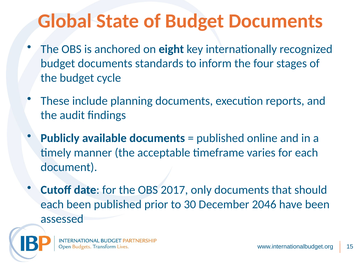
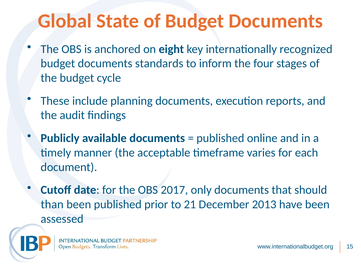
each at (52, 204): each -> than
30: 30 -> 21
2046: 2046 -> 2013
